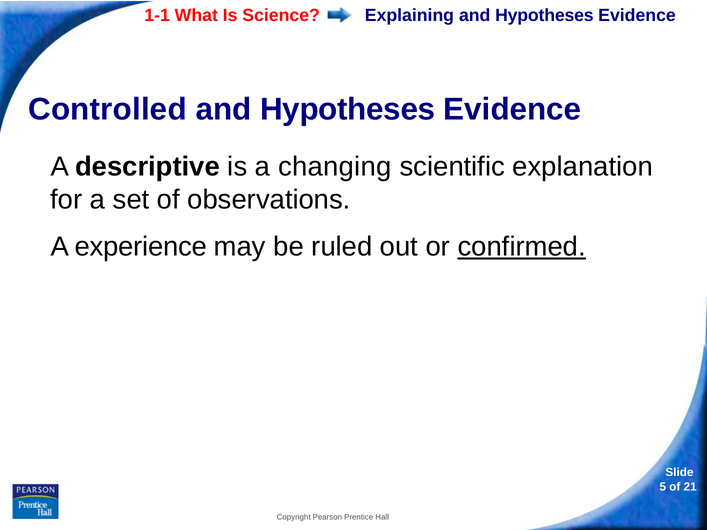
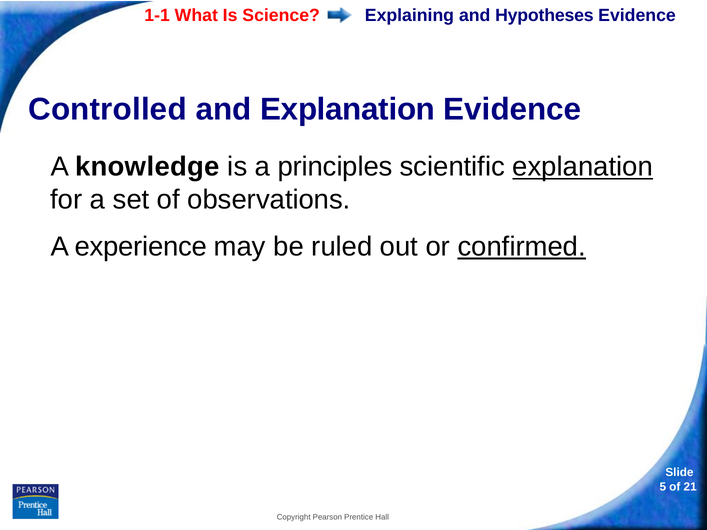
Hypotheses at (348, 109): Hypotheses -> Explanation
descriptive: descriptive -> knowledge
changing: changing -> principles
explanation at (583, 167) underline: none -> present
